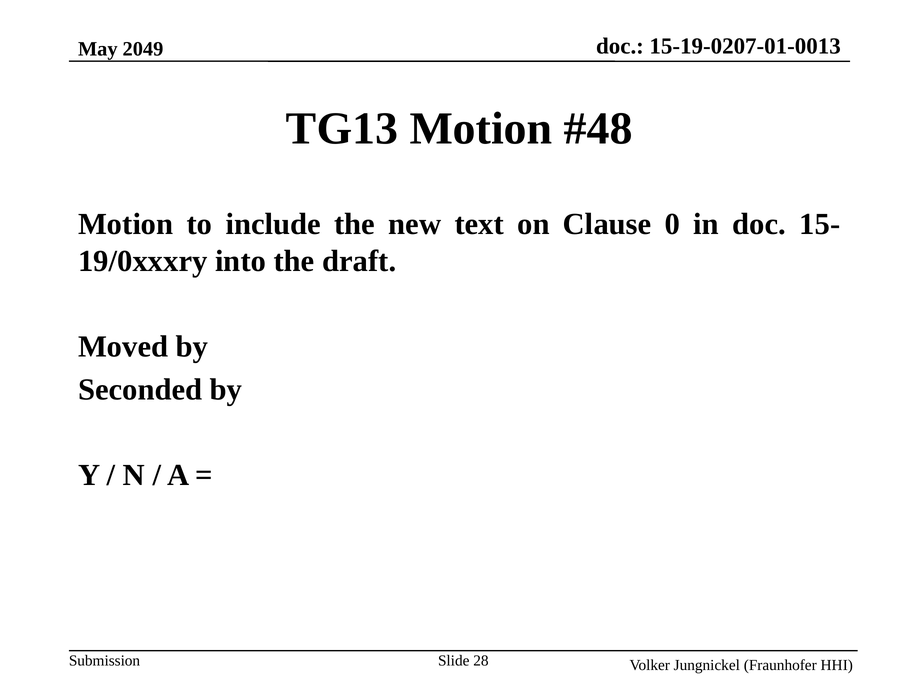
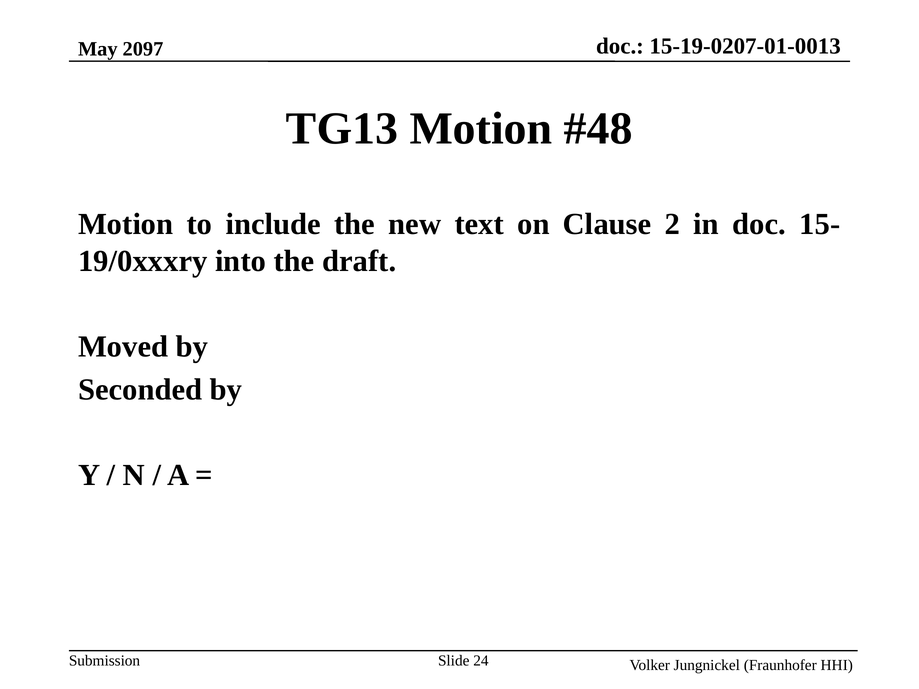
2049: 2049 -> 2097
0: 0 -> 2
28: 28 -> 24
